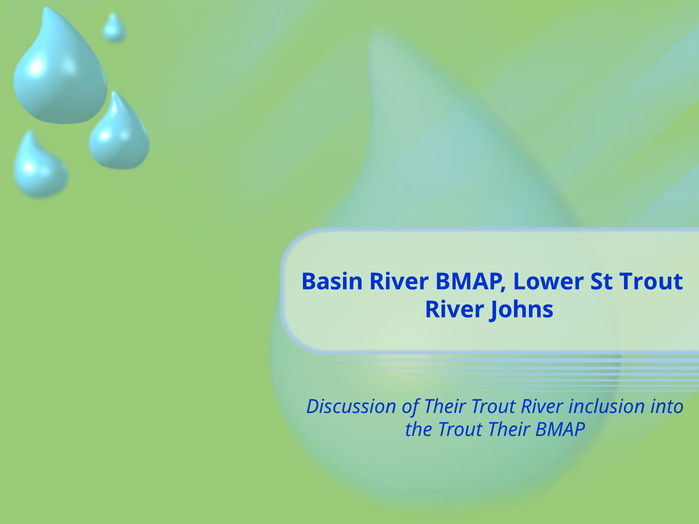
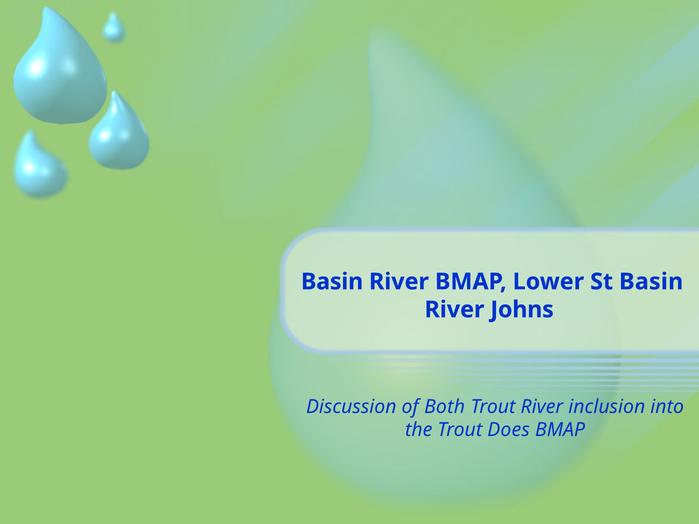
St Trout: Trout -> Basin
of Their: Their -> Both
Trout Their: Their -> Does
